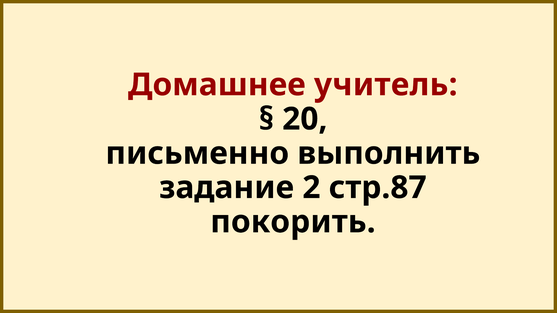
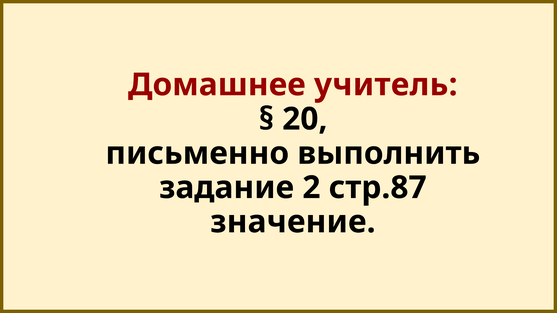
покорить: покорить -> значение
